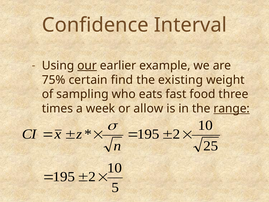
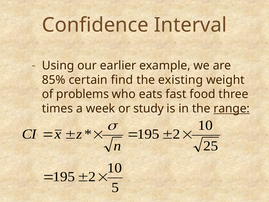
our underline: present -> none
75%: 75% -> 85%
sampling: sampling -> problems
allow: allow -> study
